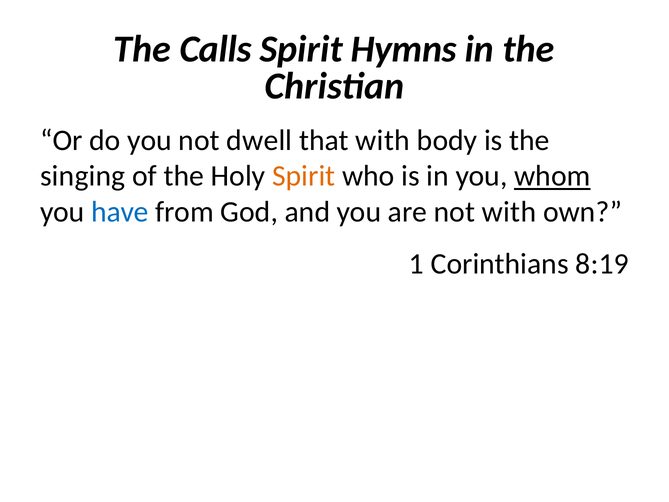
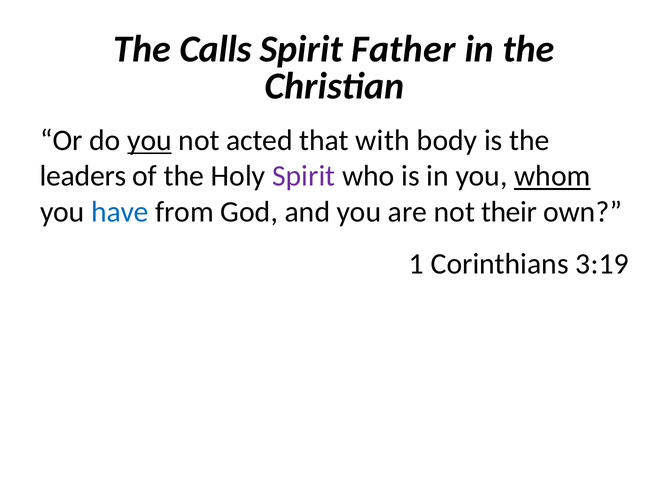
Hymns: Hymns -> Father
you at (150, 140) underline: none -> present
dwell: dwell -> acted
singing: singing -> leaders
Spirit at (304, 176) colour: orange -> purple
not with: with -> their
8:19: 8:19 -> 3:19
